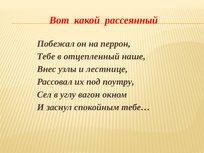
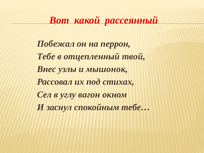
наше: наше -> твой
лестнице: лестнице -> мышонок
поутру: поутру -> стихах
